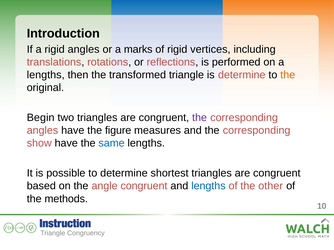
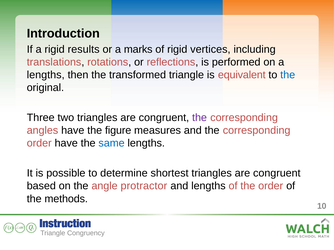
rigid angles: angles -> results
is determine: determine -> equivalent
the at (288, 75) colour: orange -> blue
Begin: Begin -> Three
show at (39, 144): show -> order
angle congruent: congruent -> protractor
lengths at (208, 186) colour: blue -> black
the other: other -> order
